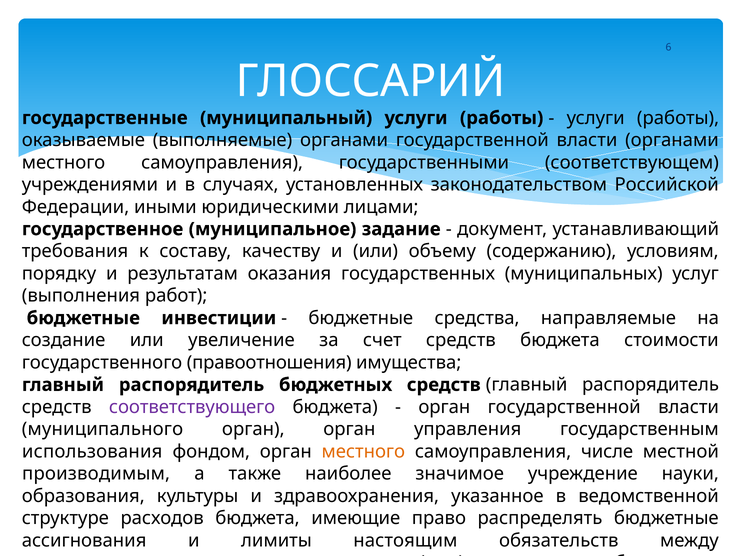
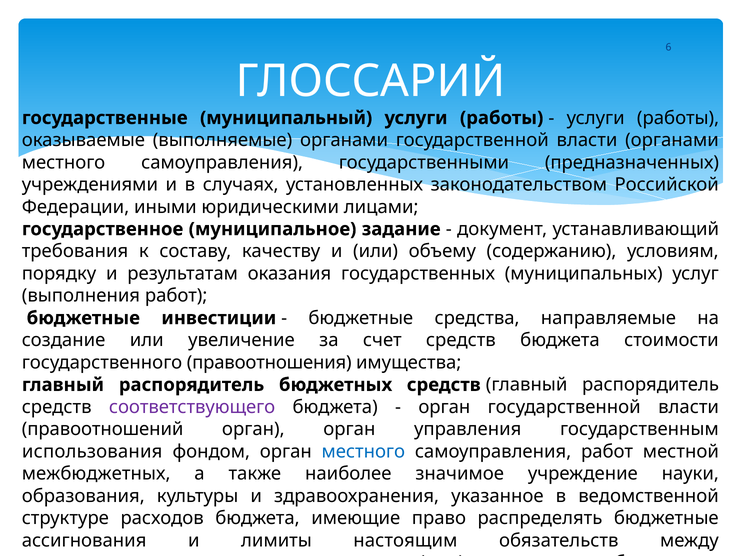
соответствующем: соответствующем -> предназначенных
муниципального: муниципального -> правоотношений
местного at (363, 451) colour: orange -> blue
самоуправления числе: числе -> работ
производимым: производимым -> межбюджетных
